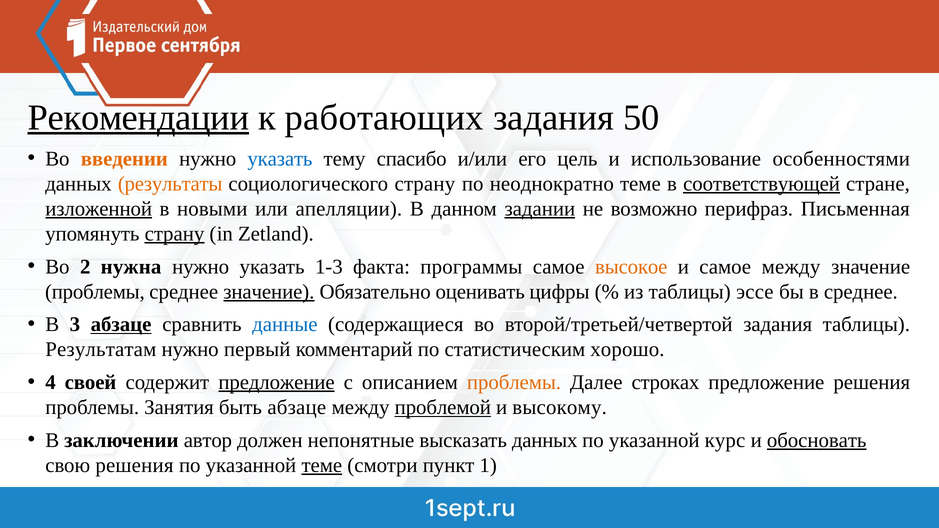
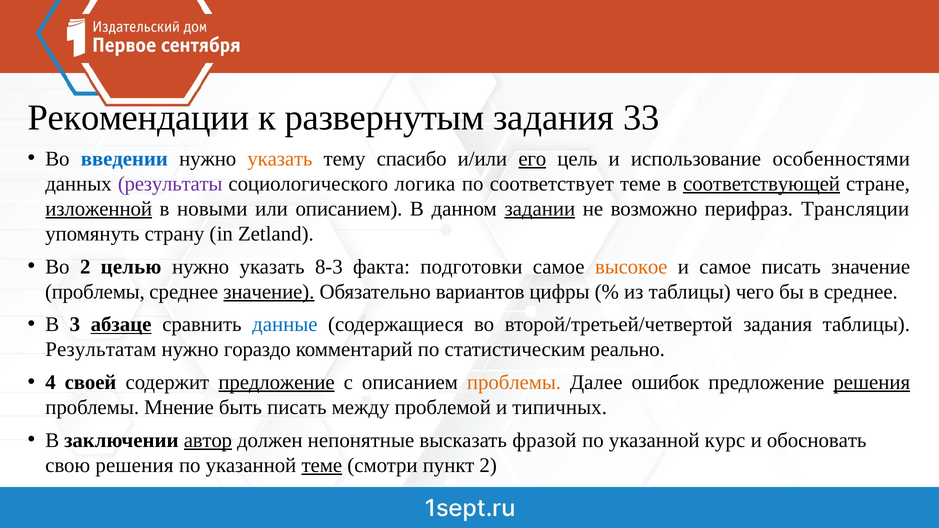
Рекомендации underline: present -> none
работающих: работающих -> развернутым
50: 50 -> 33
введении colour: orange -> blue
указать at (280, 159) colour: blue -> orange
его underline: none -> present
результаты colour: orange -> purple
социологического страну: страну -> логика
неоднократно: неоднократно -> соответствует
или апелляции: апелляции -> описанием
Письменная: Письменная -> Трансляции
страну at (175, 234) underline: present -> none
нужна: нужна -> целью
1-3: 1-3 -> 8-3
программы: программы -> подготовки
самое между: между -> писать
оценивать: оценивать -> вариантов
эссе: эссе -> чего
первый: первый -> гораздо
хорошо: хорошо -> реально
строках: строках -> ошибок
решения at (872, 383) underline: none -> present
Занятия: Занятия -> Мнение
быть абзаце: абзаце -> писать
проблемой underline: present -> none
высокому: высокому -> типичных
автор underline: none -> present
высказать данных: данных -> фразой
обосновать underline: present -> none
пункт 1: 1 -> 2
